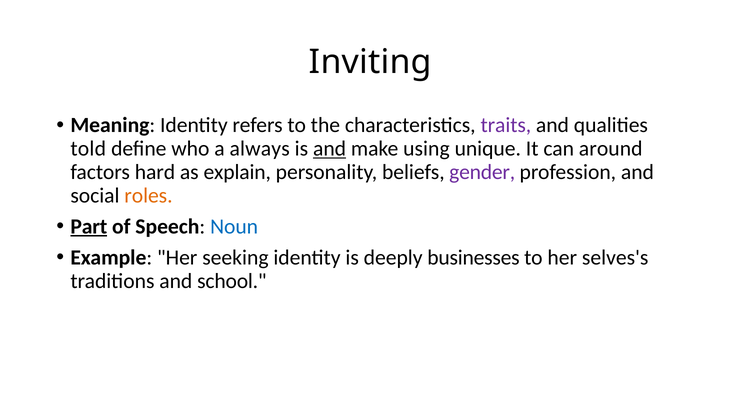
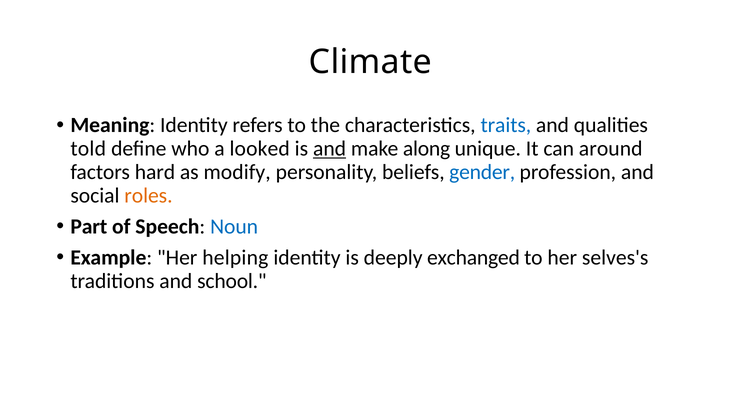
Inviting: Inviting -> Climate
traits colour: purple -> blue
always: always -> looked
using: using -> along
explain: explain -> modify
gender colour: purple -> blue
Part underline: present -> none
seeking: seeking -> helping
businesses: businesses -> exchanged
